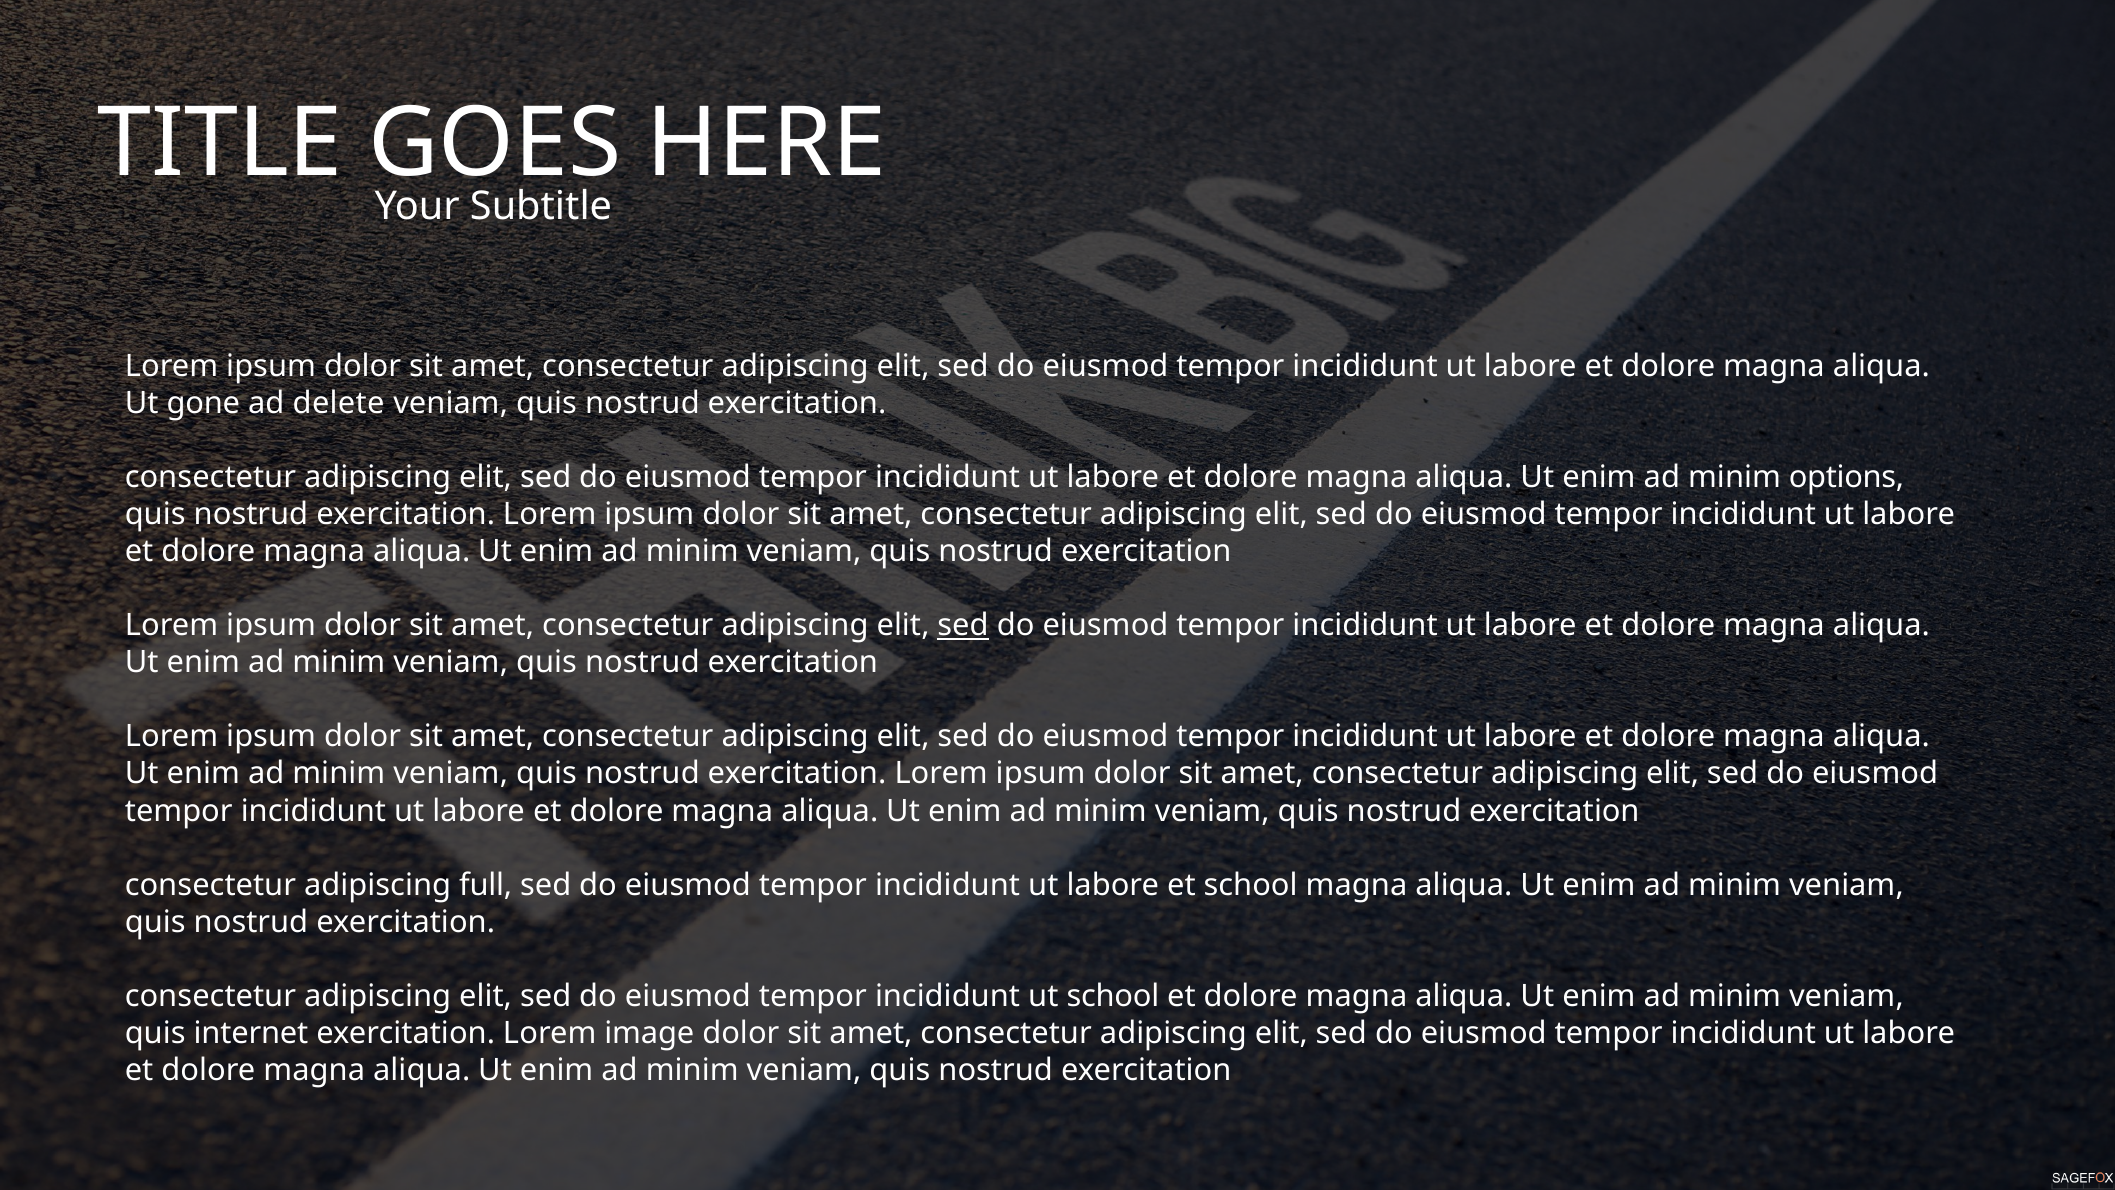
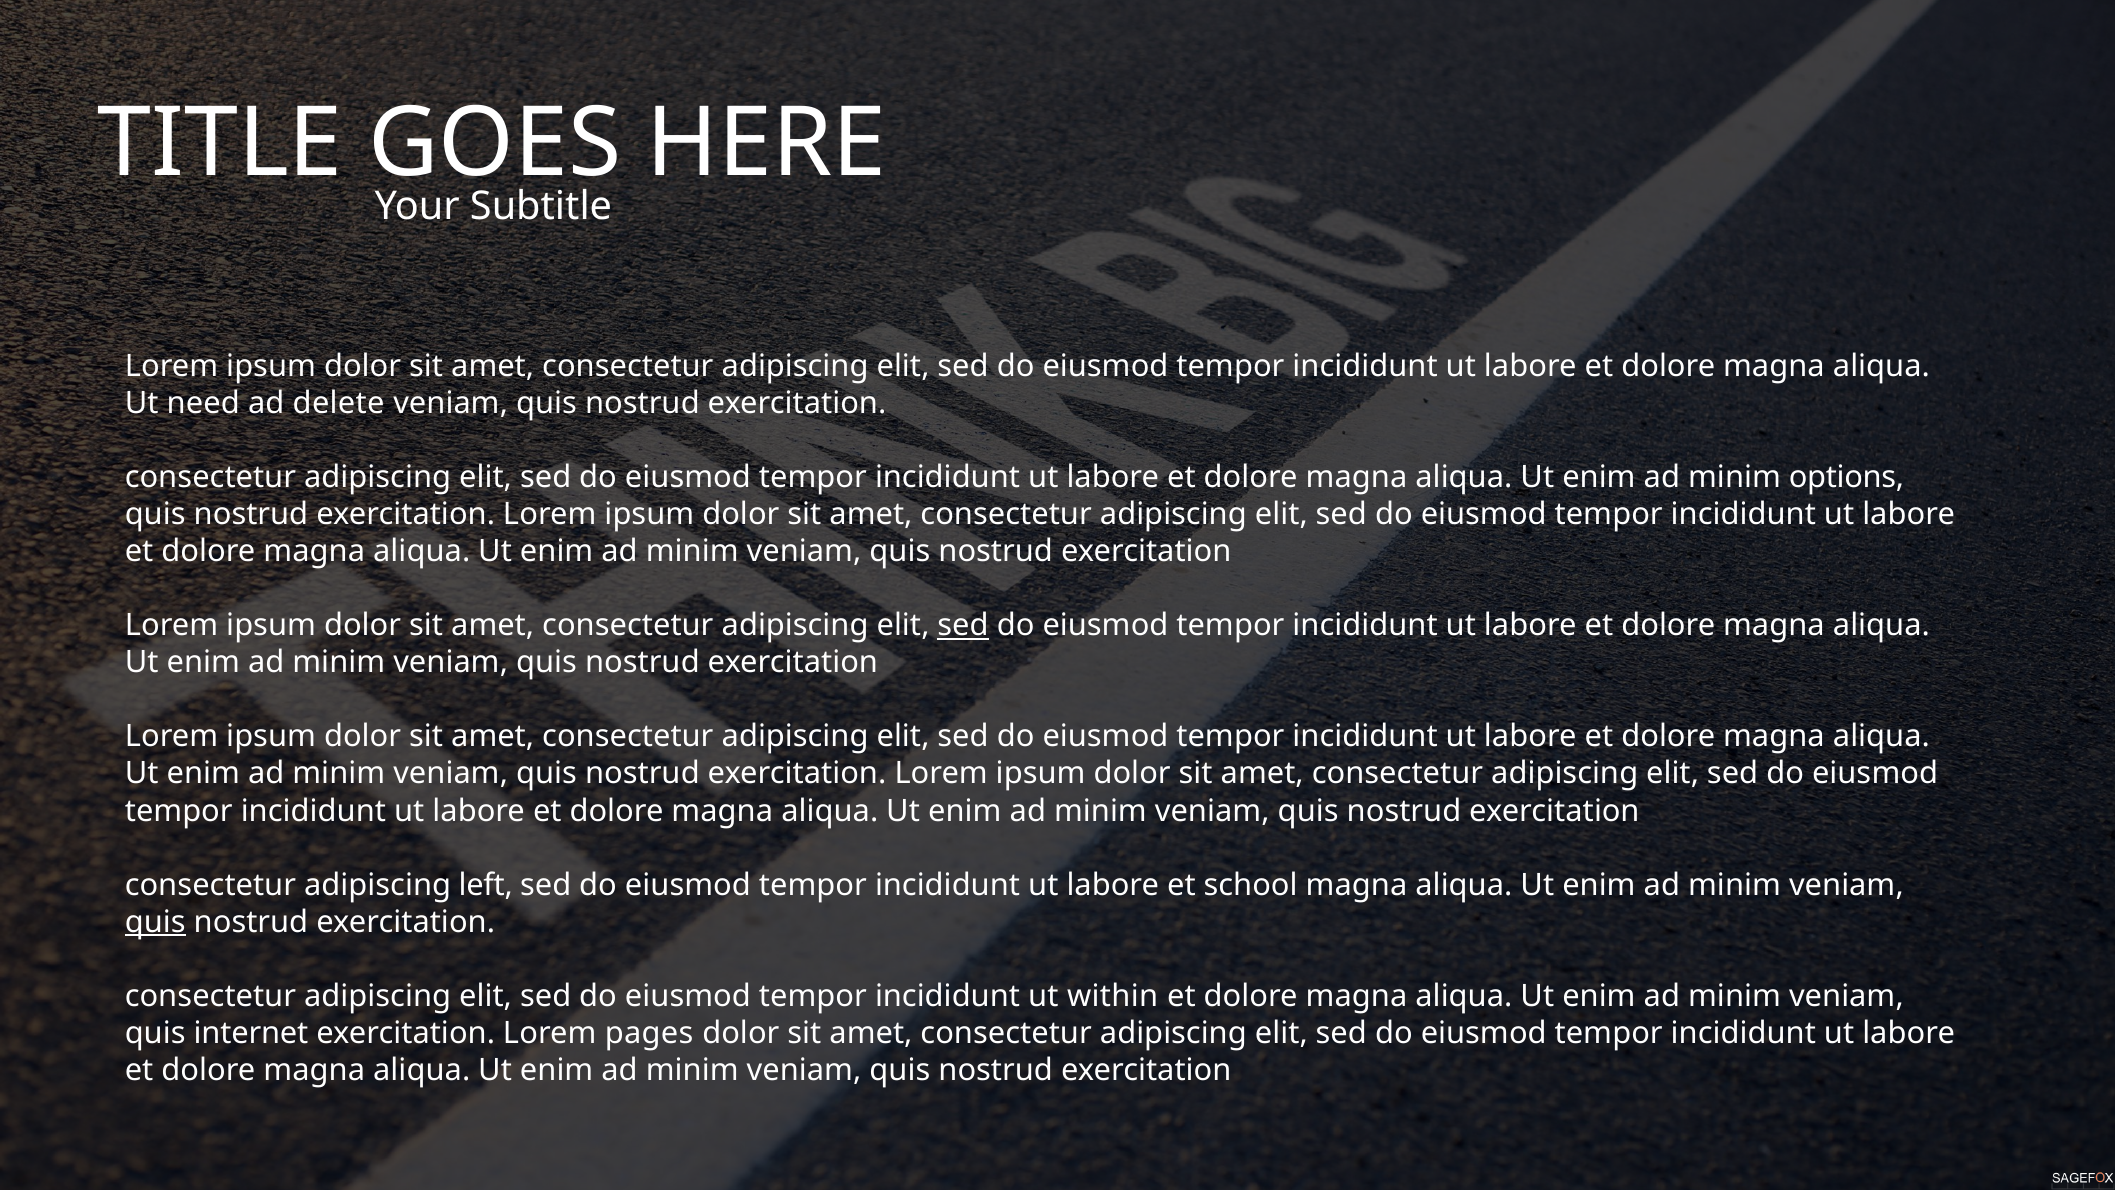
gone: gone -> need
full: full -> left
quis at (155, 922) underline: none -> present
ut school: school -> within
image: image -> pages
